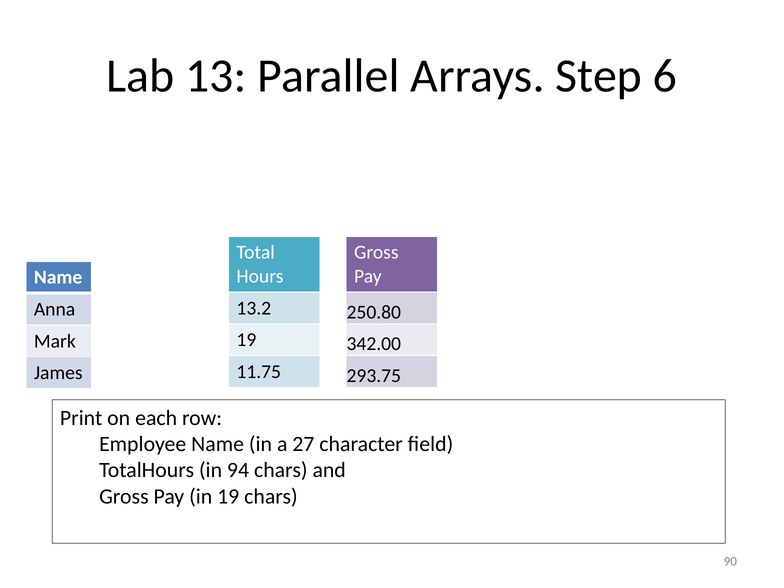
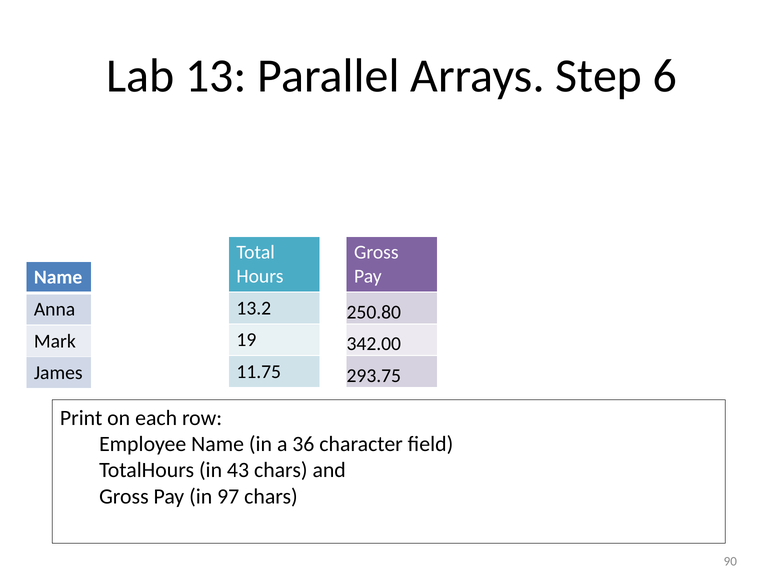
27: 27 -> 36
94: 94 -> 43
in 19: 19 -> 97
